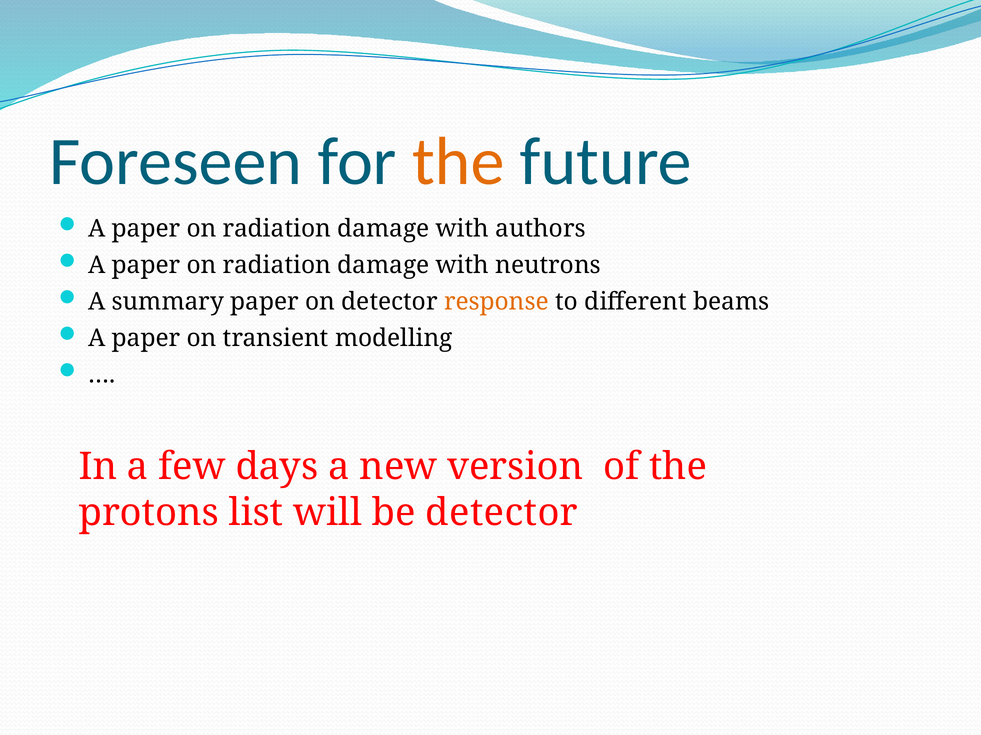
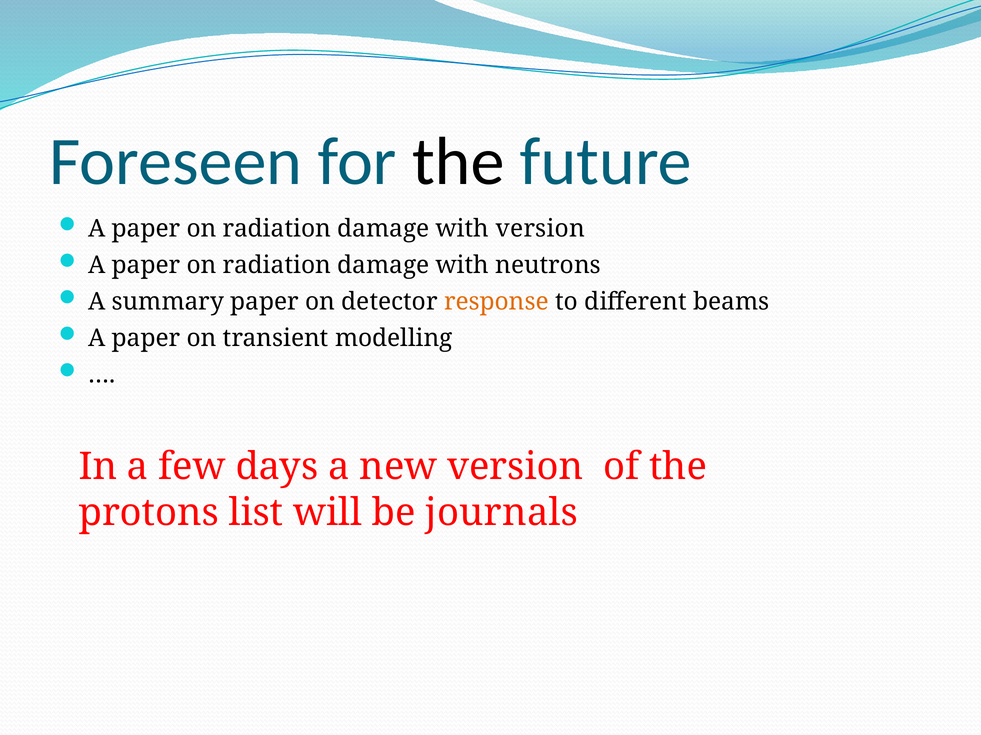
the at (458, 162) colour: orange -> black
with authors: authors -> version
be detector: detector -> journals
